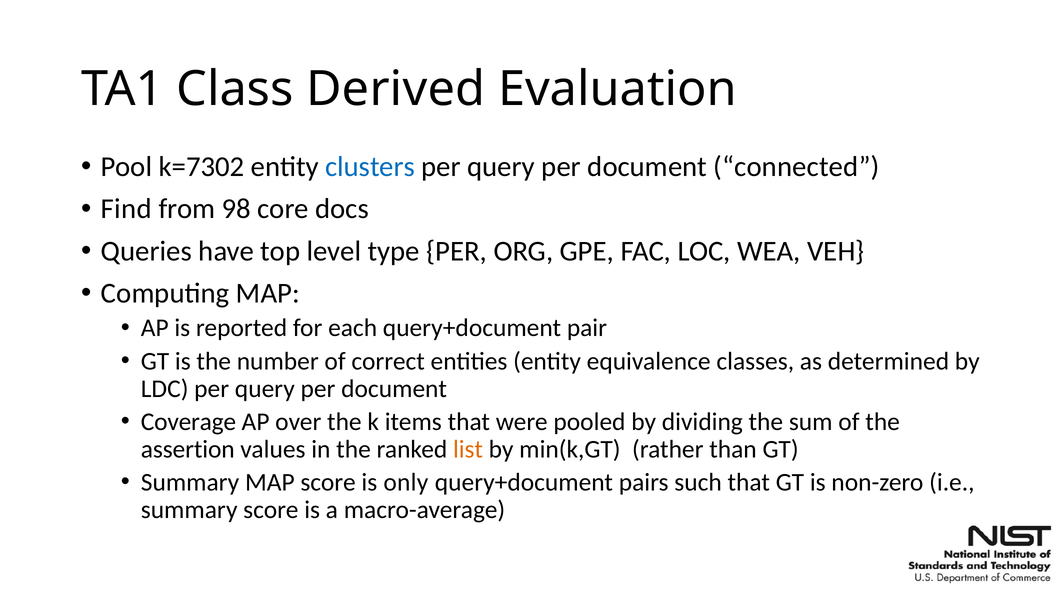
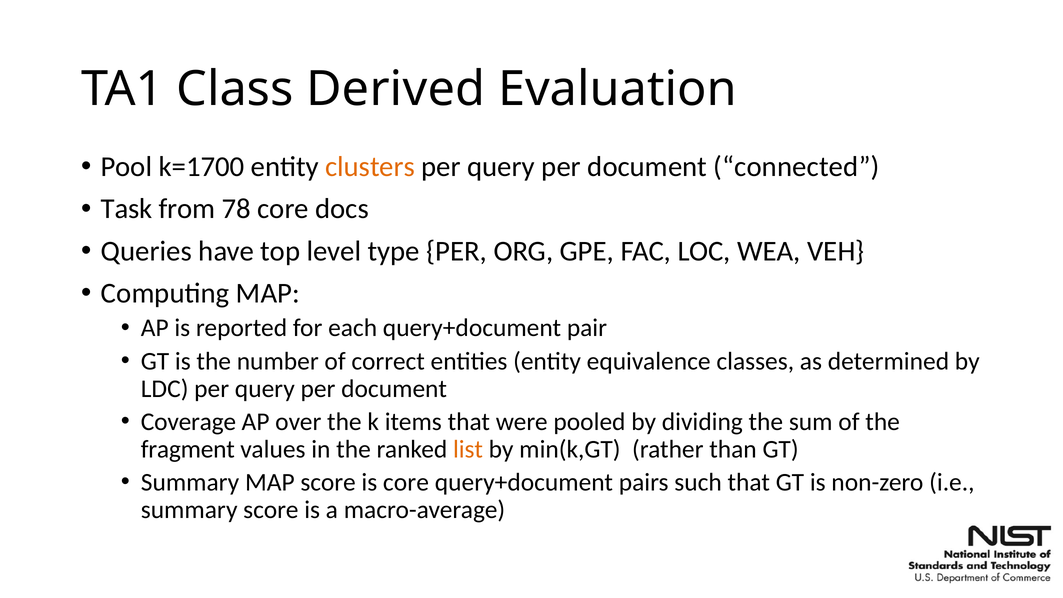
k=7302: k=7302 -> k=1700
clusters colour: blue -> orange
Find: Find -> Task
98: 98 -> 78
assertion: assertion -> fragment
is only: only -> core
